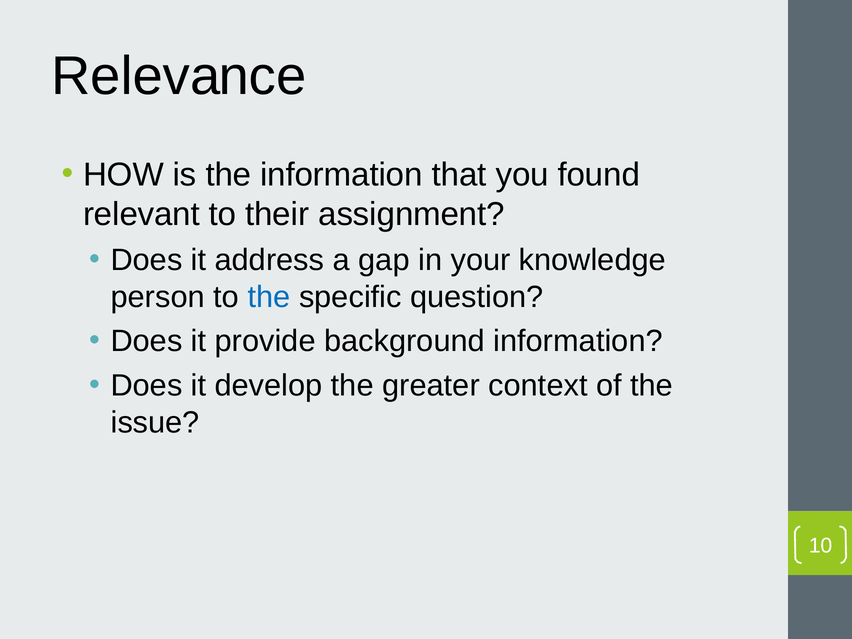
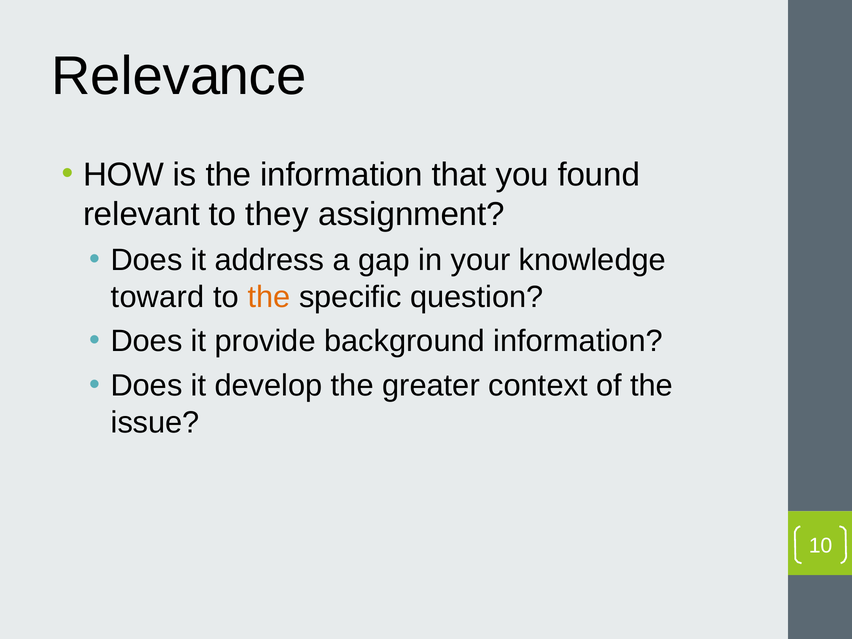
their: their -> they
person: person -> toward
the at (269, 297) colour: blue -> orange
